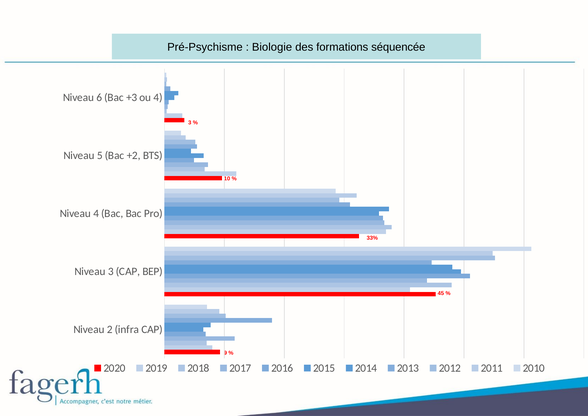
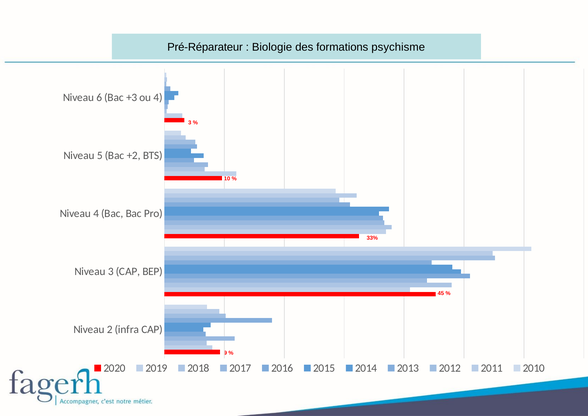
Pré-Psychisme: Pré-Psychisme -> Pré-Réparateur
séquencée: séquencée -> psychisme
